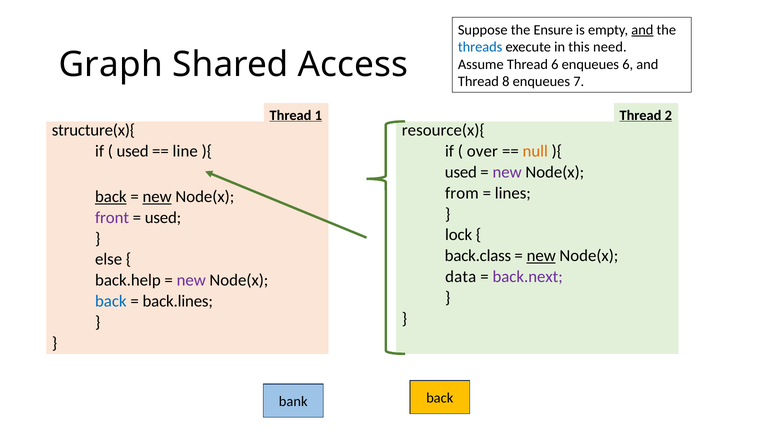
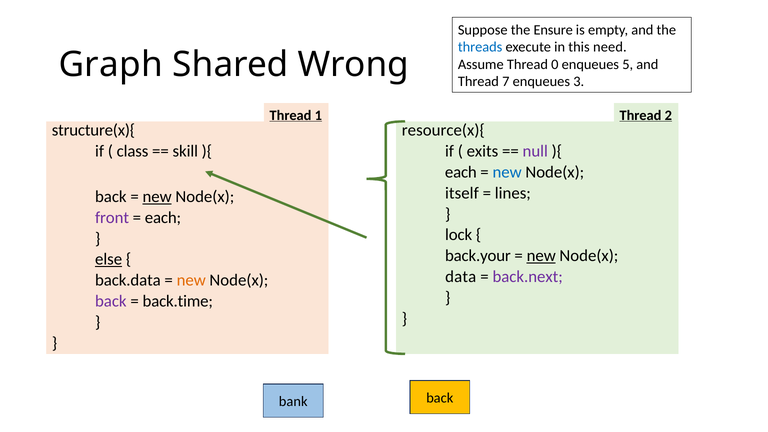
and at (642, 30) underline: present -> none
Access: Access -> Wrong
Thread 6: 6 -> 0
enqueues 6: 6 -> 5
8: 8 -> 7
7: 7 -> 3
used at (133, 151): used -> class
line: line -> skill
over: over -> exits
null colour: orange -> purple
used at (461, 172): used -> each
new at (507, 172) colour: purple -> blue
from: from -> itself
back at (111, 197) underline: present -> none
used at (163, 218): used -> each
back.class: back.class -> back.your
else underline: none -> present
back.help: back.help -> back.data
new at (191, 280) colour: purple -> orange
back at (111, 301) colour: blue -> purple
back.lines: back.lines -> back.time
